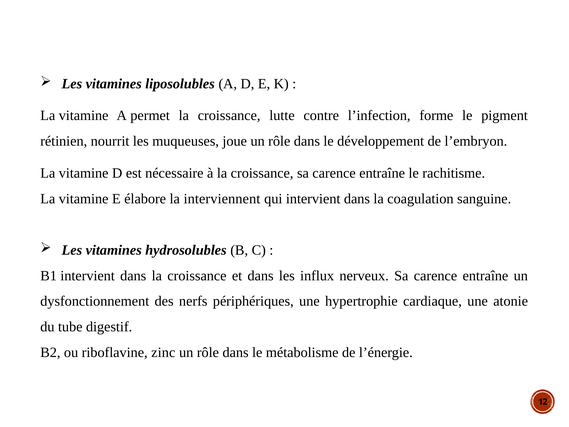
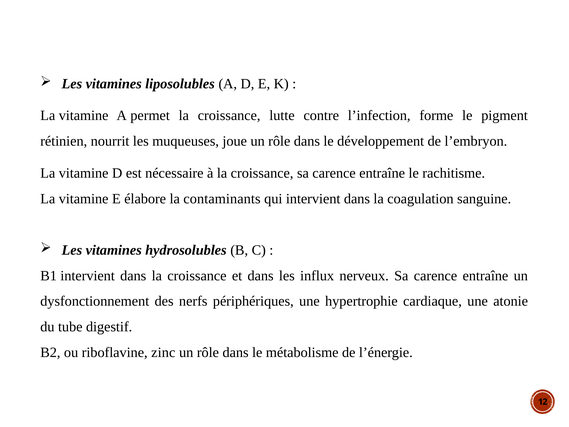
interviennent: interviennent -> contaminants
